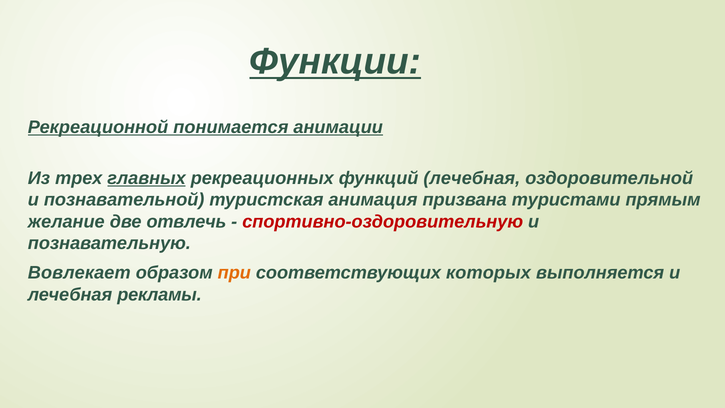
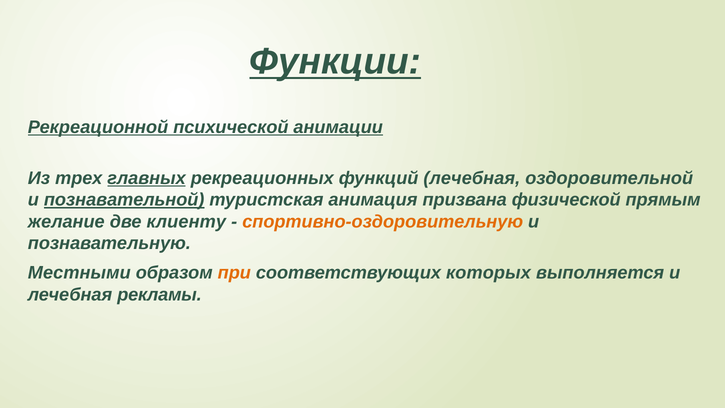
понимается: понимается -> психической
познавательной underline: none -> present
туристами: туристами -> физической
отвлечь: отвлечь -> клиенту
спортивно-оздоровительную colour: red -> orange
Вовлекает: Вовлекает -> Местными
